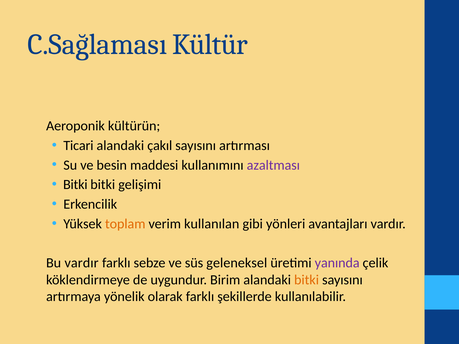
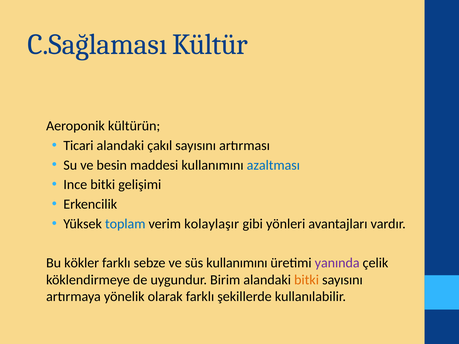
azaltması colour: purple -> blue
Bitki at (75, 185): Bitki -> Ince
toplam colour: orange -> blue
kullanılan: kullanılan -> kolaylaşır
Bu vardır: vardır -> kökler
süs geleneksel: geleneksel -> kullanımını
